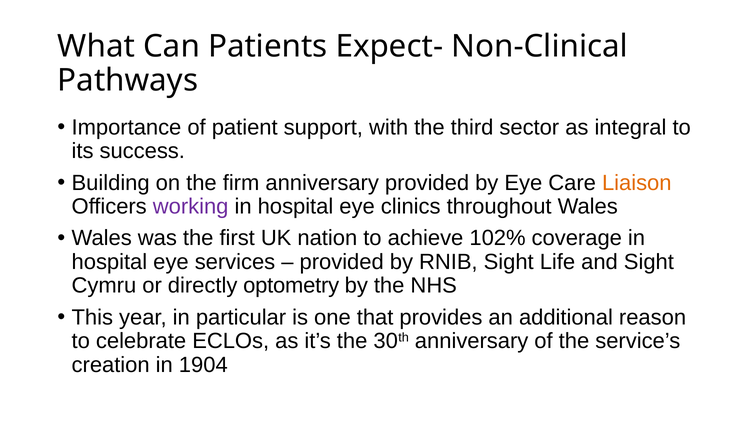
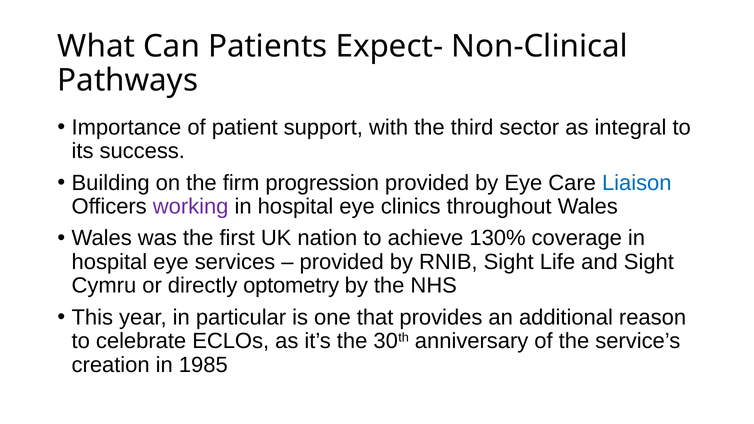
firm anniversary: anniversary -> progression
Liaison colour: orange -> blue
102%: 102% -> 130%
1904: 1904 -> 1985
